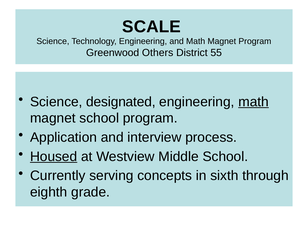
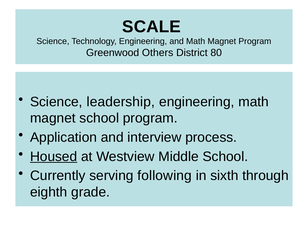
55: 55 -> 80
designated: designated -> leadership
math at (254, 102) underline: present -> none
concepts: concepts -> following
